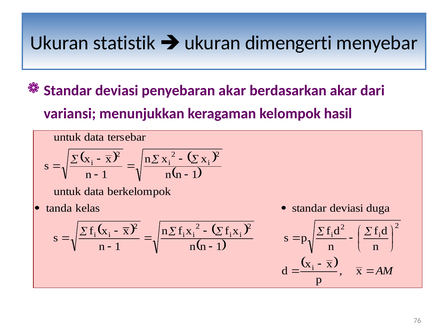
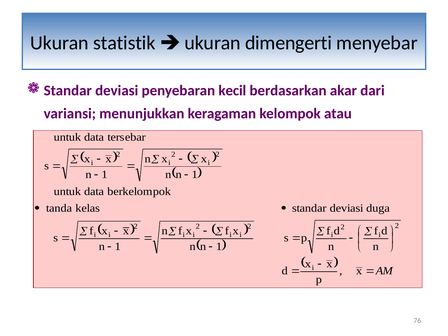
penyebaran akar: akar -> kecil
hasil: hasil -> atau
